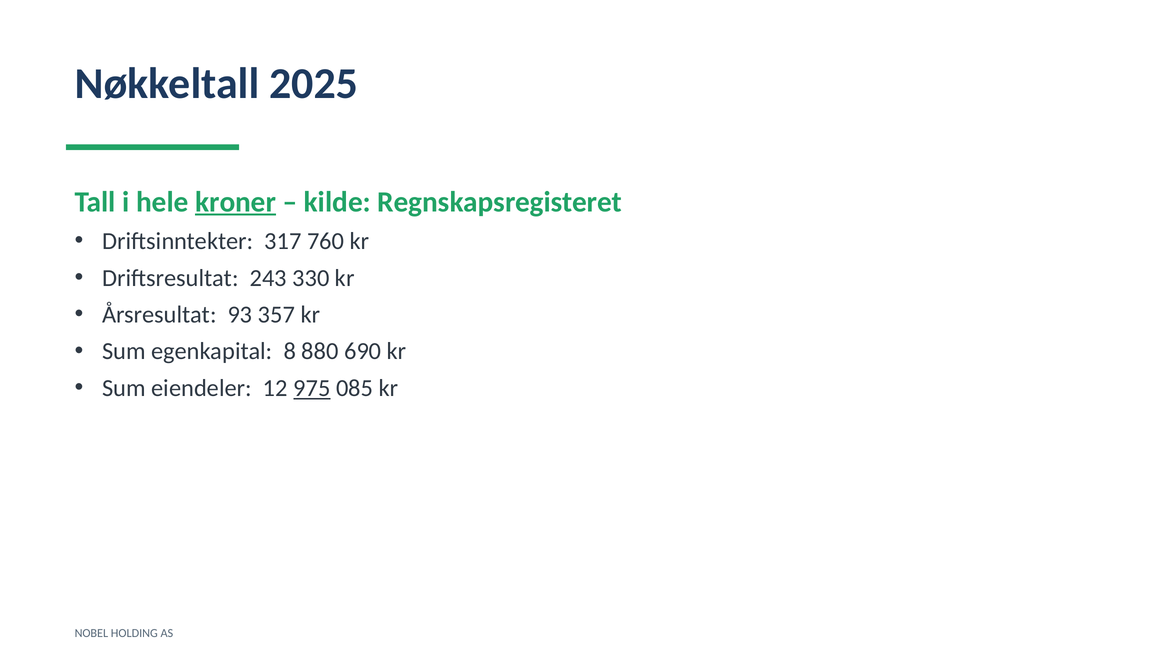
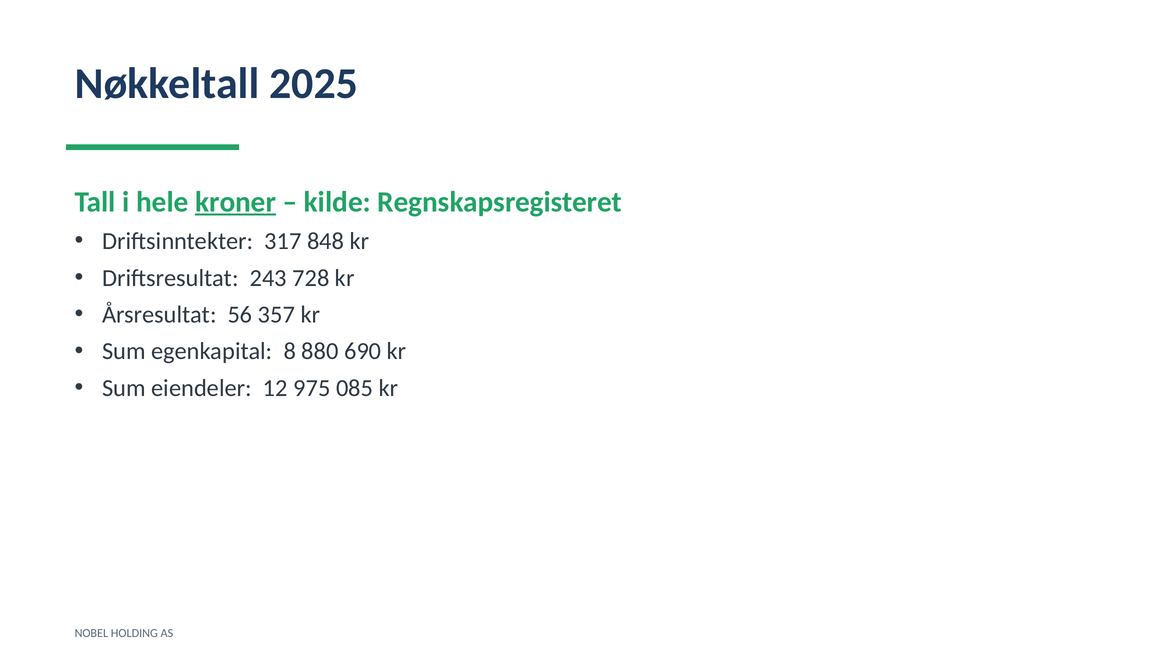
760: 760 -> 848
330: 330 -> 728
93: 93 -> 56
975 underline: present -> none
